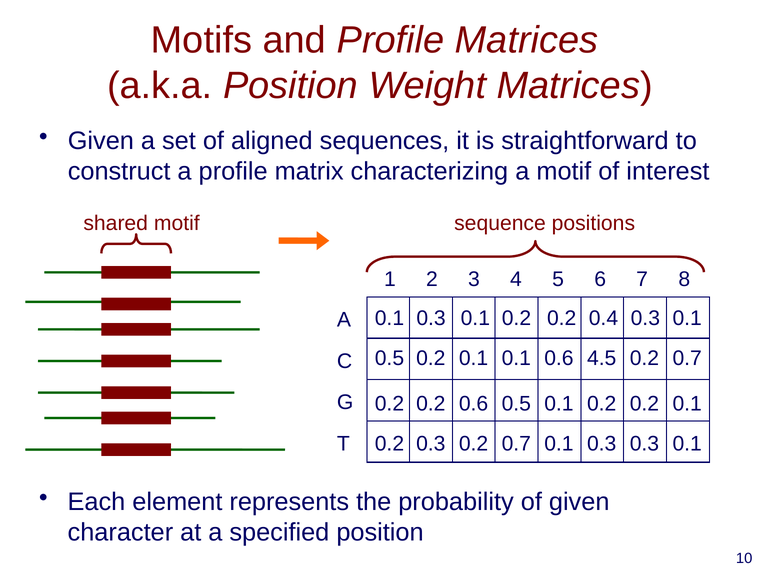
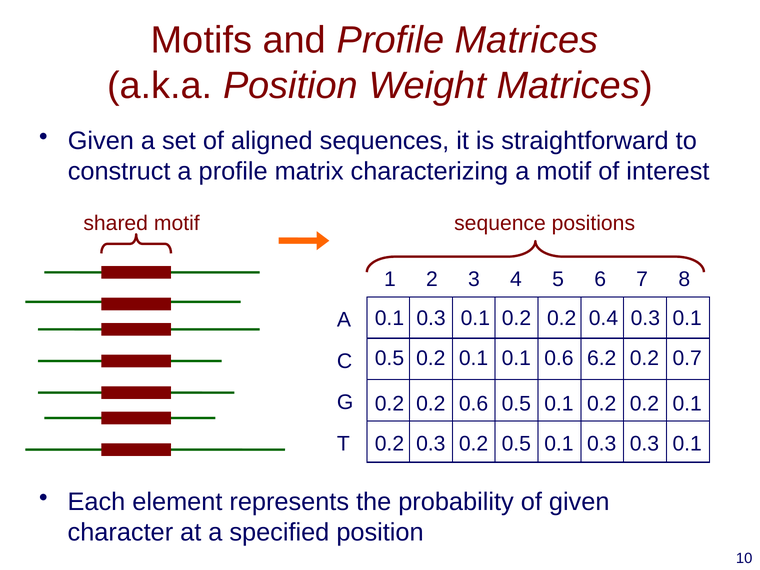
4.5: 4.5 -> 6.2
0.7 at (516, 444): 0.7 -> 0.5
